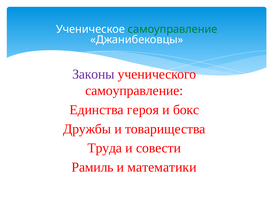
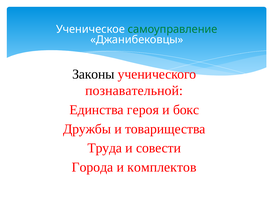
Законы colour: purple -> black
самоуправление at (134, 91): самоуправление -> познавательной
Рамиль: Рамиль -> Города
математики: математики -> комплектов
